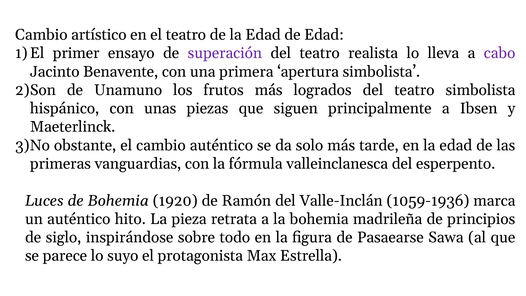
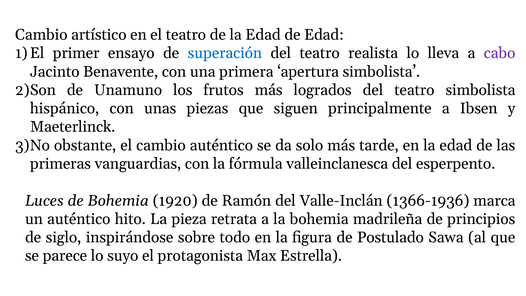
superación colour: purple -> blue
1059-1936: 1059-1936 -> 1366-1936
Pasaearse: Pasaearse -> Postulado
